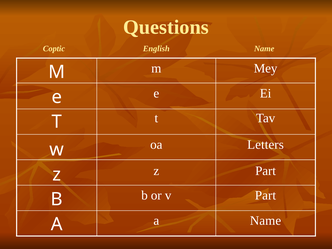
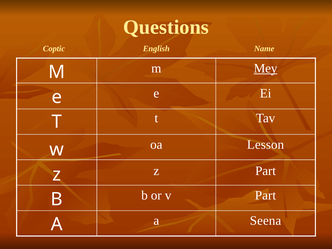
Mey underline: none -> present
Letters: Letters -> Lesson
Name at (266, 221): Name -> Seena
